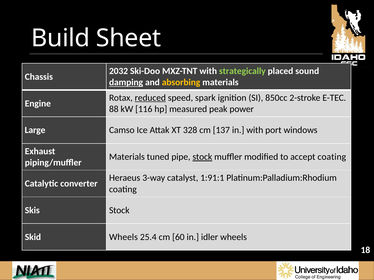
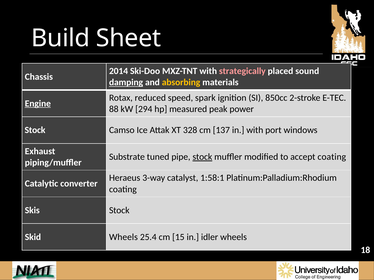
2032: 2032 -> 2014
strategically colour: light green -> pink
reduced underline: present -> none
Engine underline: none -> present
116: 116 -> 294
Large at (35, 130): Large -> Stock
Materials at (127, 157): Materials -> Substrate
1:91:1: 1:91:1 -> 1:58:1
60: 60 -> 15
